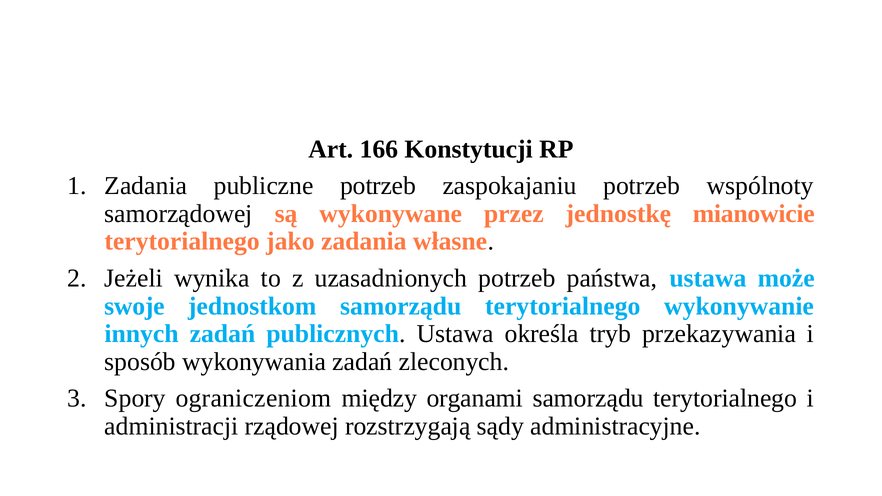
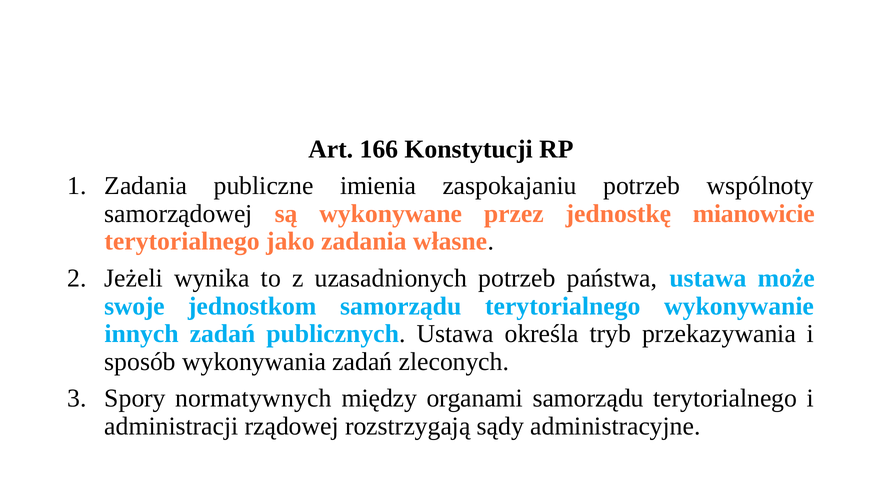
publiczne potrzeb: potrzeb -> imienia
ograniczeniom: ograniczeniom -> normatywnych
